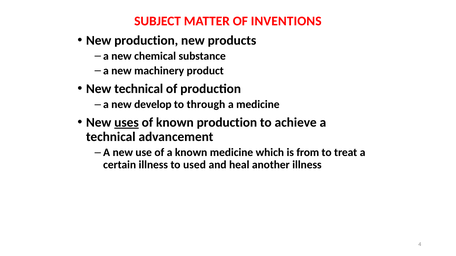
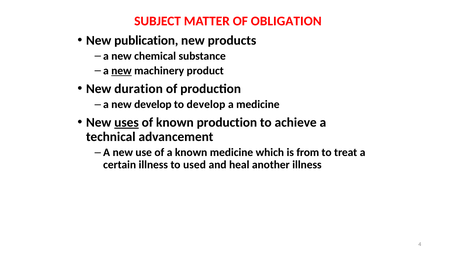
INVENTIONS: INVENTIONS -> OBLIGATION
New production: production -> publication
new at (121, 71) underline: none -> present
New technical: technical -> duration
to through: through -> develop
